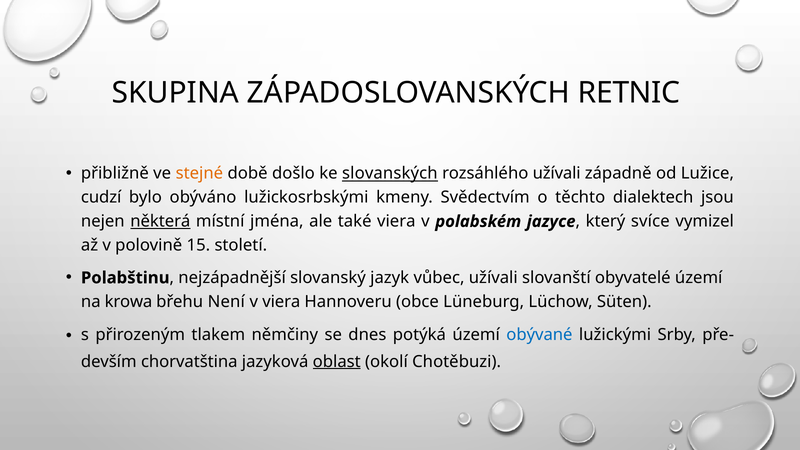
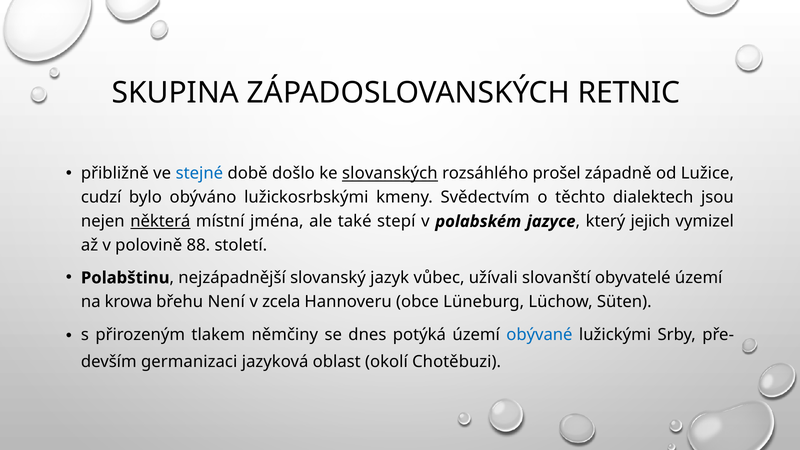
stejné colour: orange -> blue
rozsáhlého užívali: užívali -> prošel
také viera: viera -> stepí
svíce: svíce -> jejich
15: 15 -> 88
v viera: viera -> zcela
chorvatština: chorvatština -> germanizaci
oblast underline: present -> none
